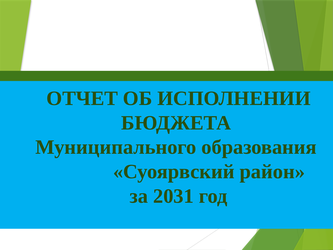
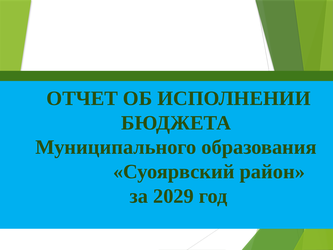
2031: 2031 -> 2029
